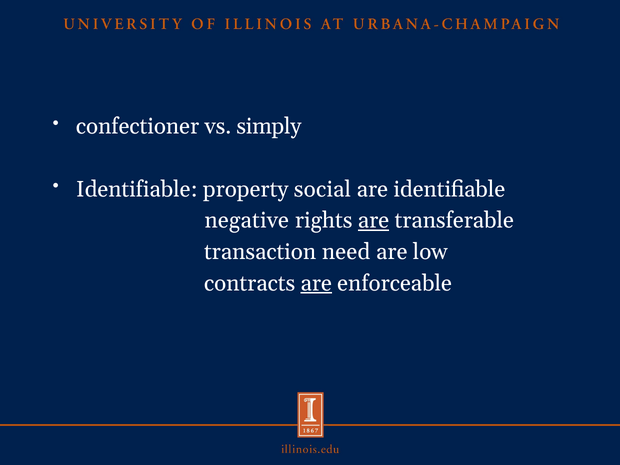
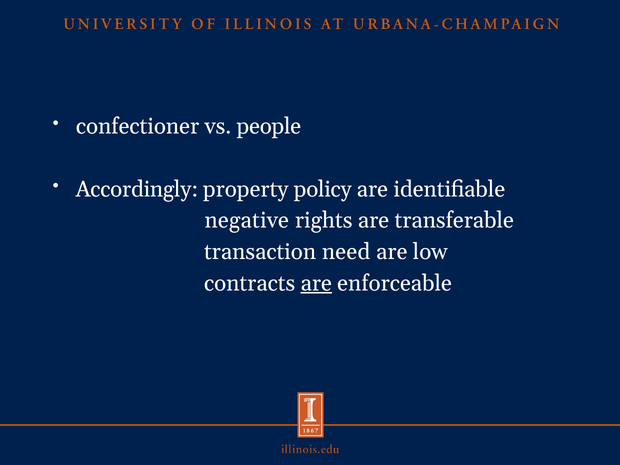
simply: simply -> people
Identifiable at (137, 189): Identifiable -> Accordingly
social: social -> policy
are at (374, 221) underline: present -> none
